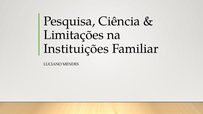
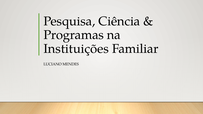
Limitações: Limitações -> Programas
